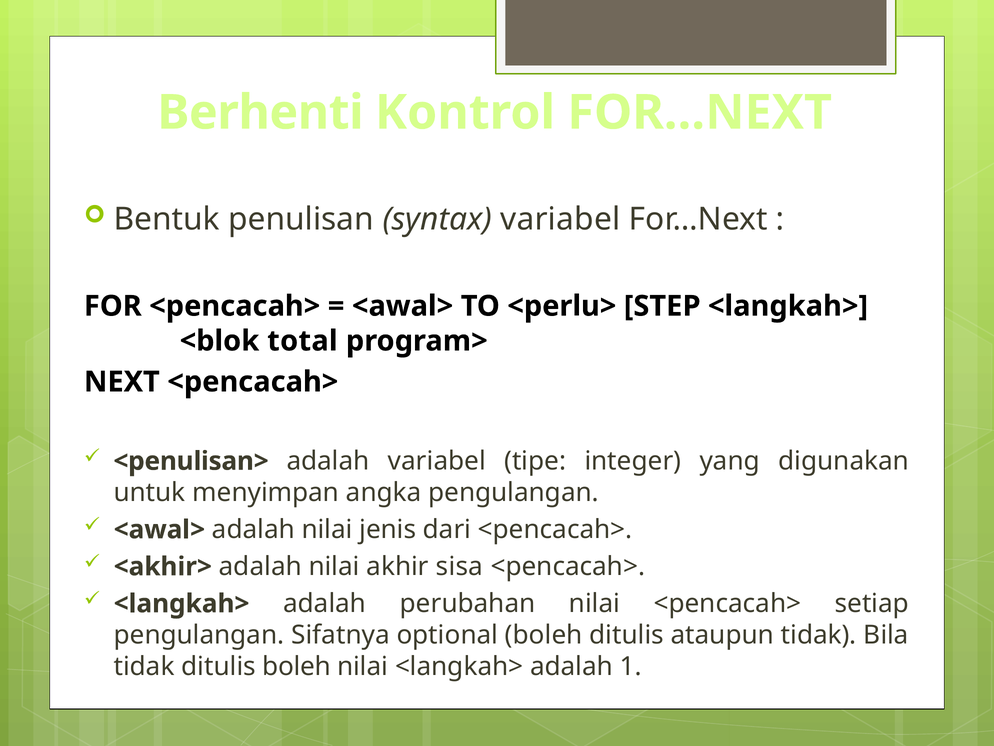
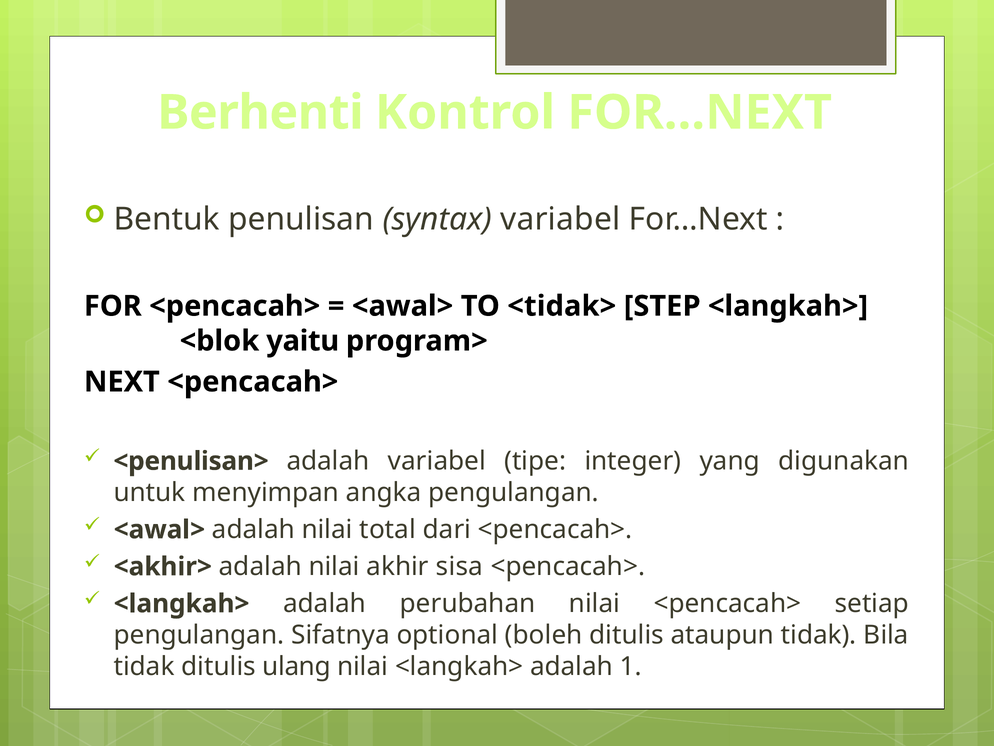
<perlu>: <perlu> -> <tidak>
total: total -> yaitu
jenis: jenis -> total
ditulis boleh: boleh -> ulang
